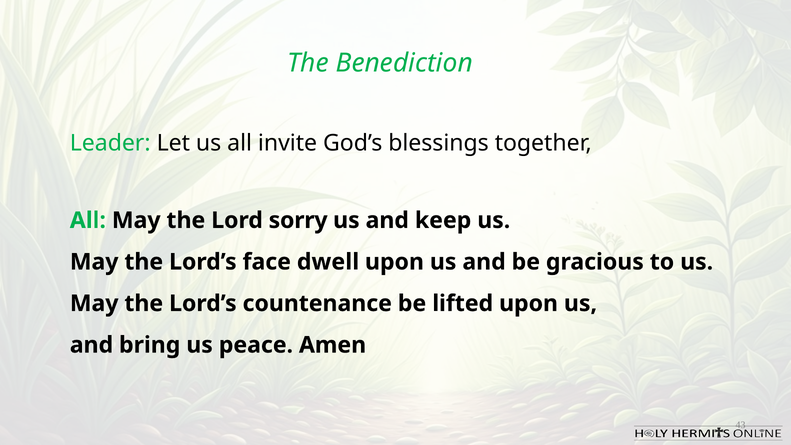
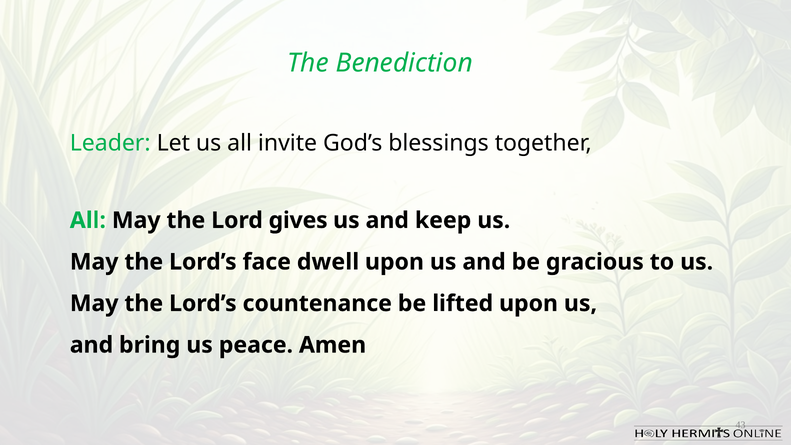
sorry: sorry -> gives
